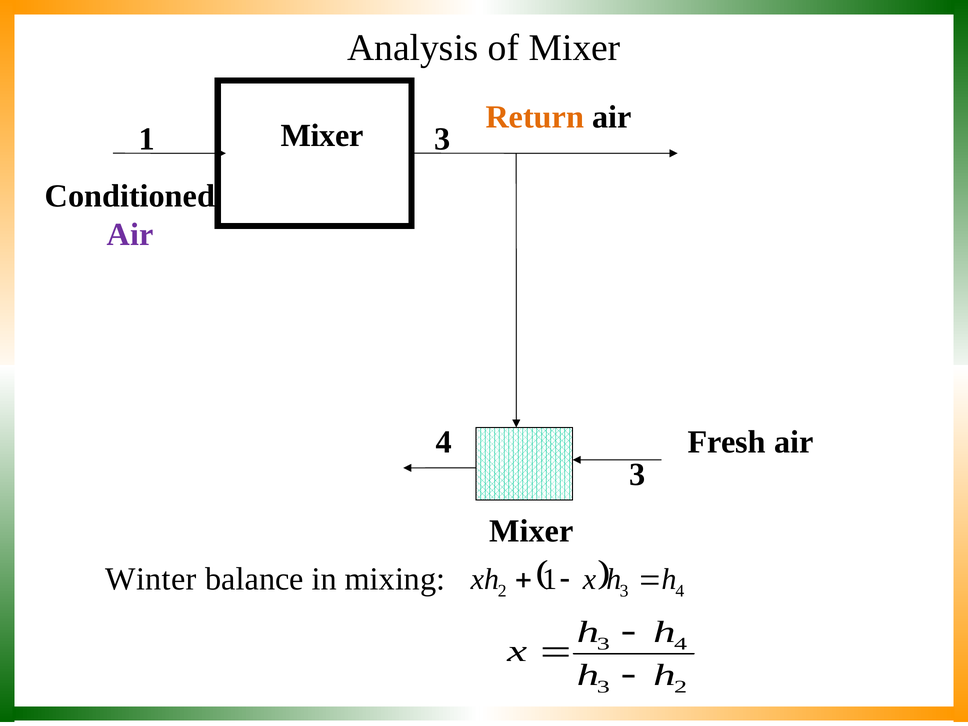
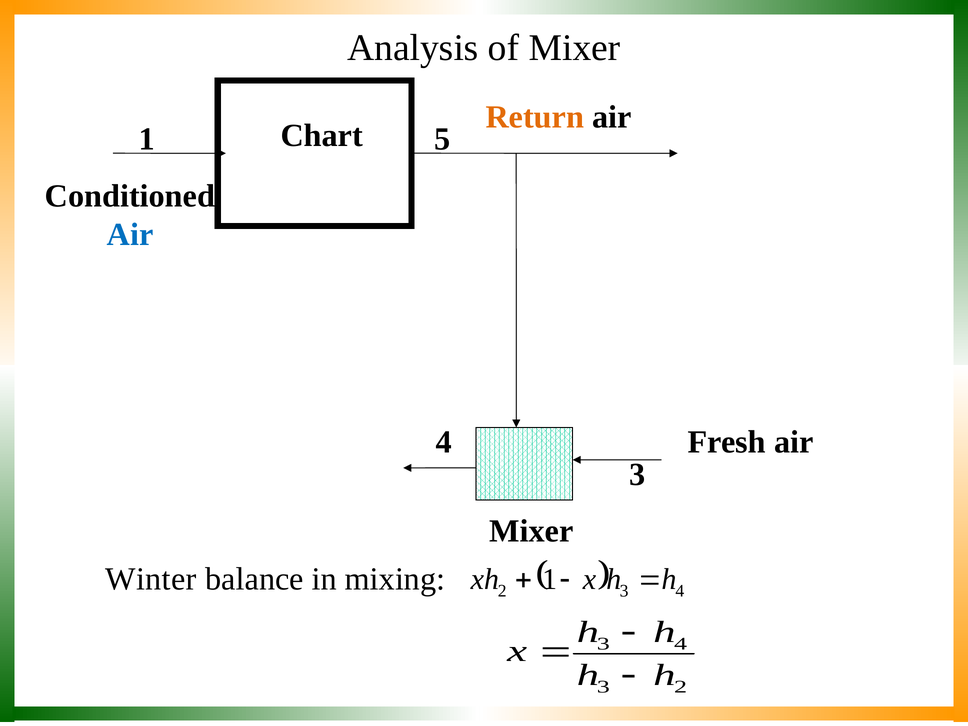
Mixer at (322, 136): Mixer -> Chart
1 3: 3 -> 5
Air at (130, 235) colour: purple -> blue
